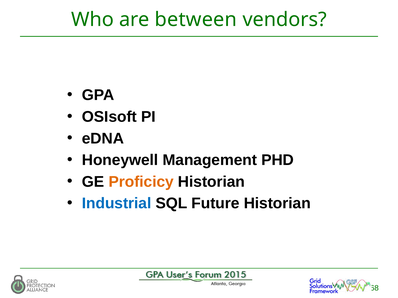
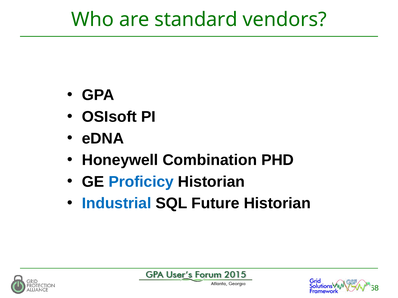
between: between -> standard
Management: Management -> Combination
Proficicy colour: orange -> blue
